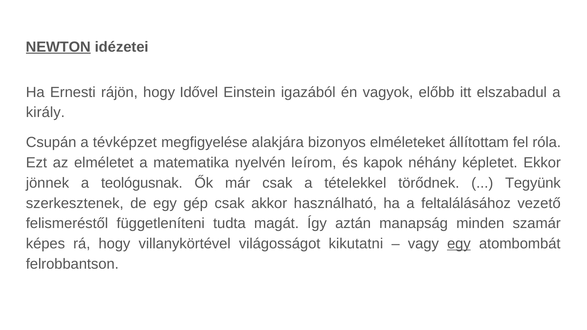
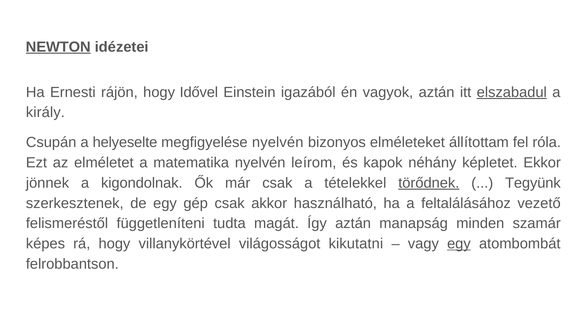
vagyok előbb: előbb -> aztán
elszabadul underline: none -> present
tévképzet: tévképzet -> helyeselte
megfigyelése alakjára: alakjára -> nyelvén
teológusnak: teológusnak -> kigondolnak
törődnek underline: none -> present
